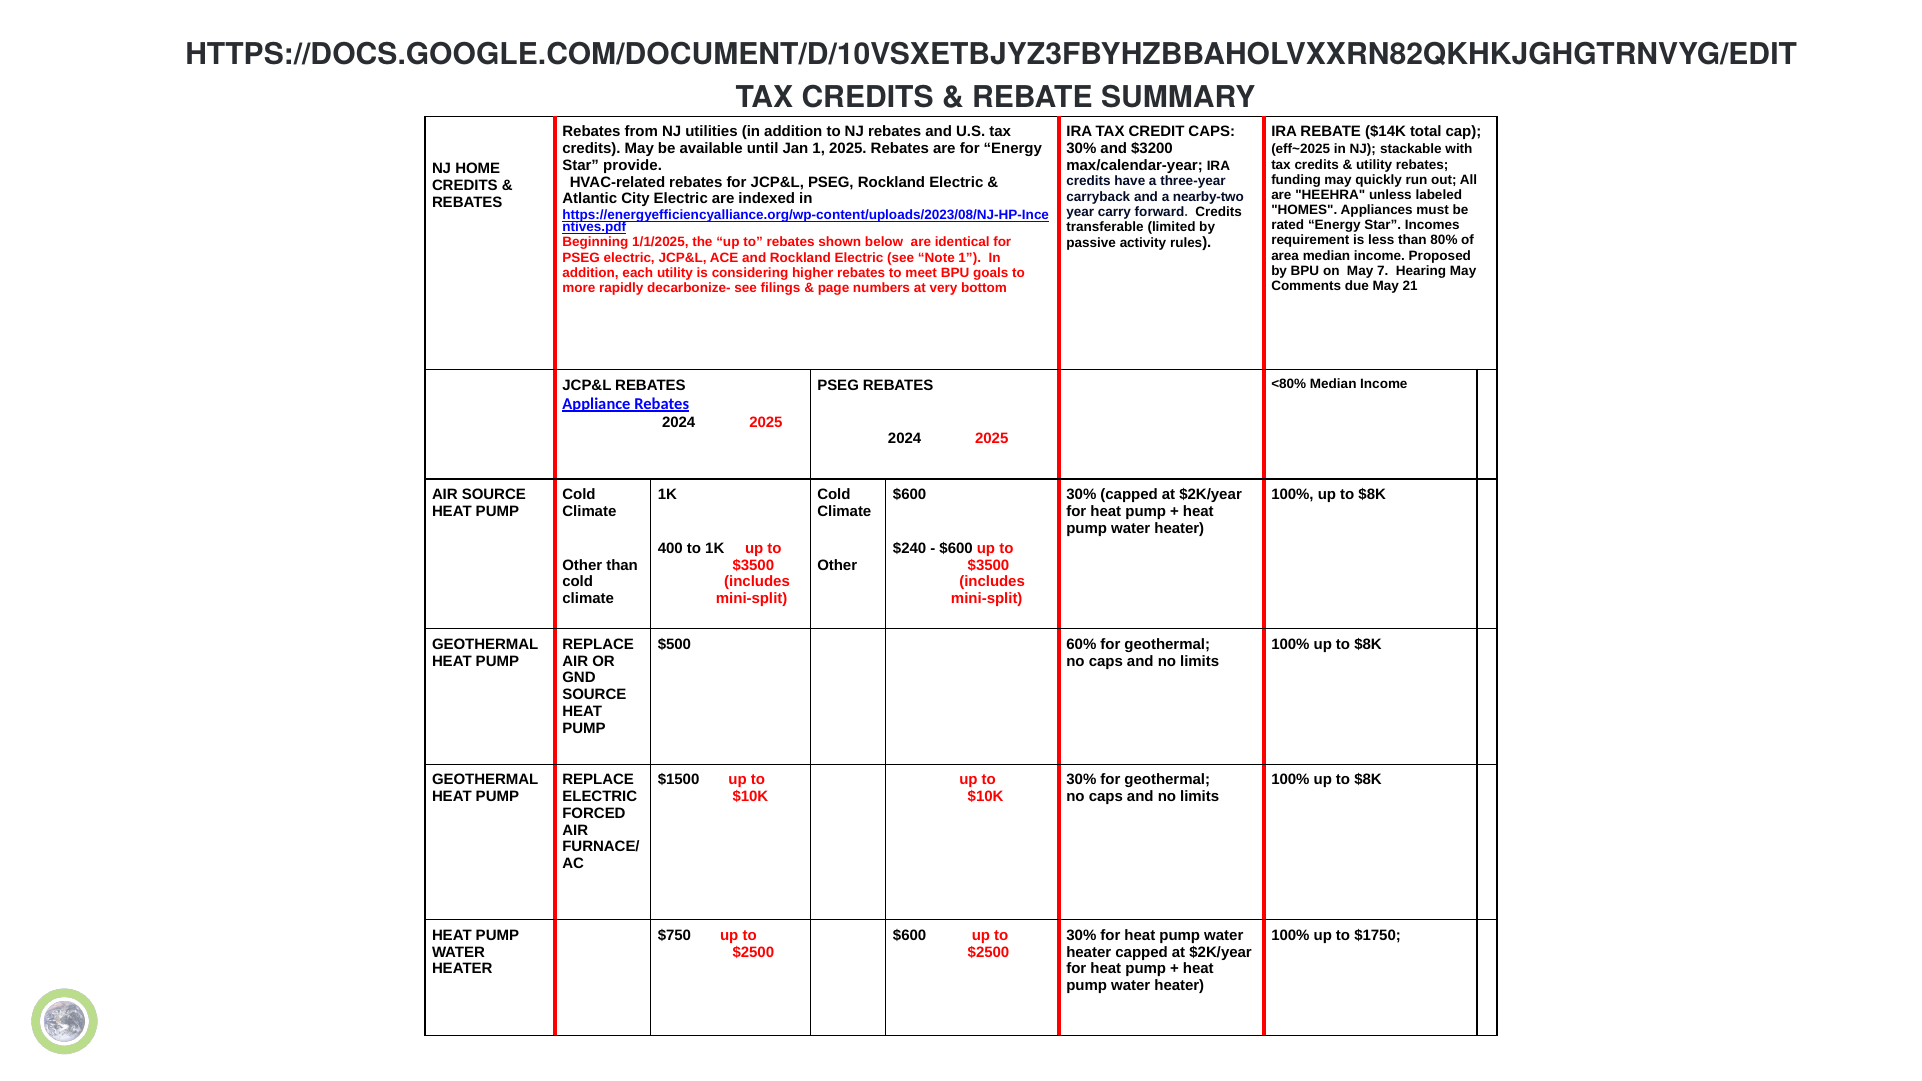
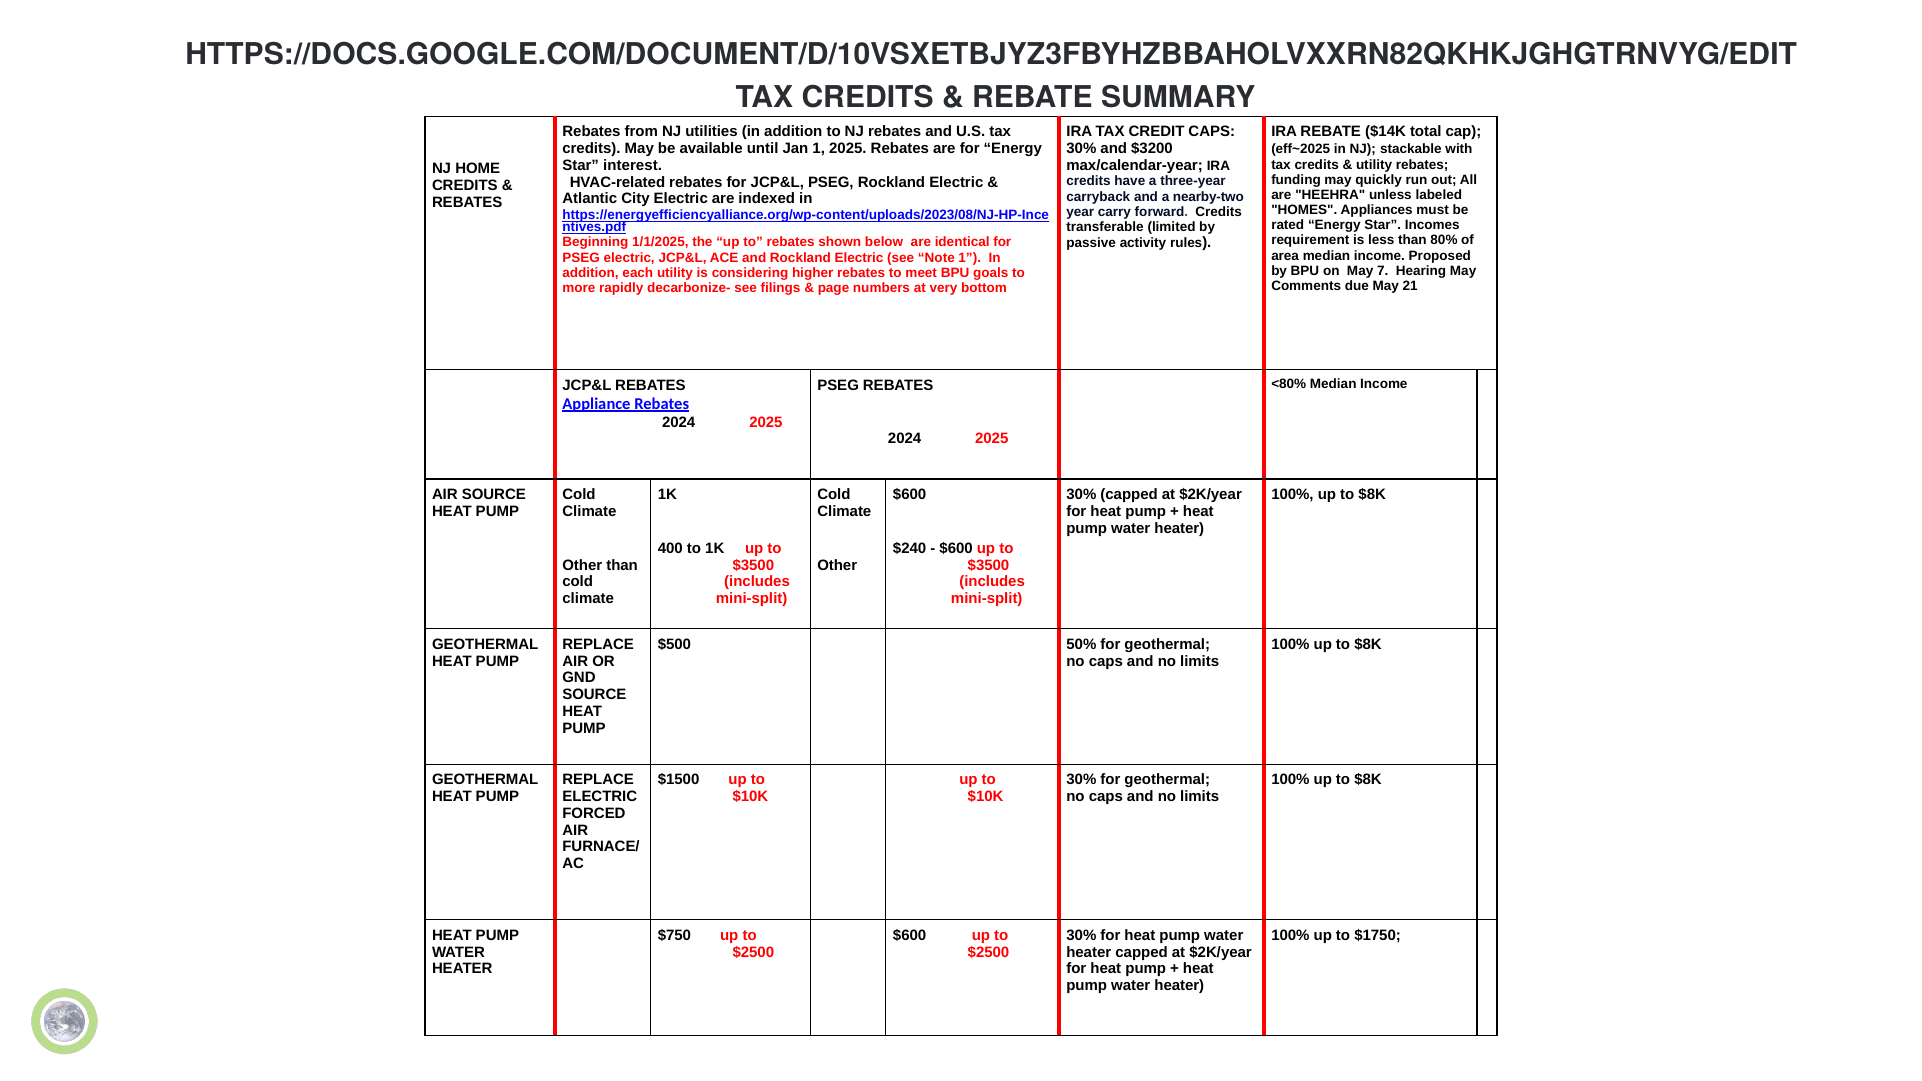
provide: provide -> interest
60%: 60% -> 50%
